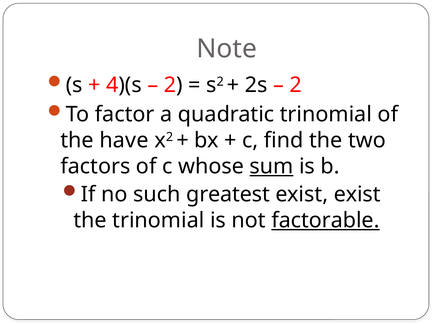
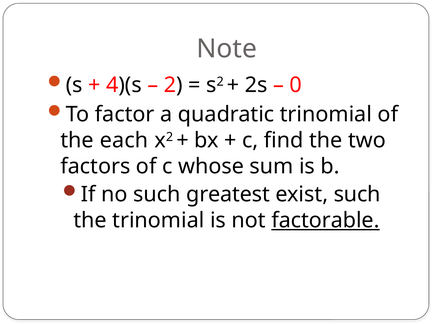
2 at (296, 85): 2 -> 0
have: have -> each
sum underline: present -> none
exist exist: exist -> such
